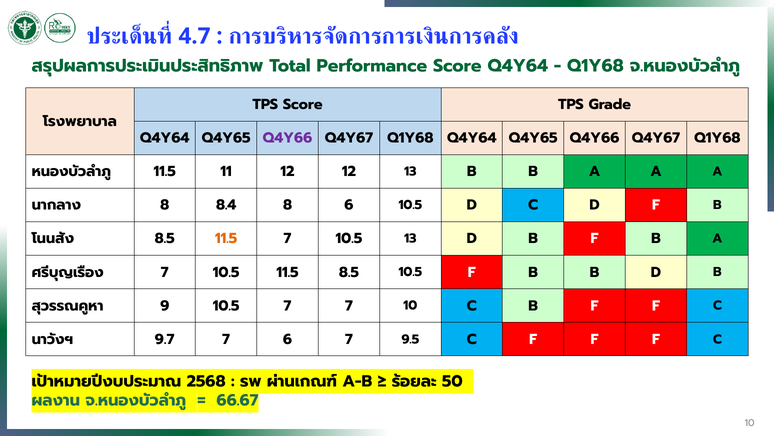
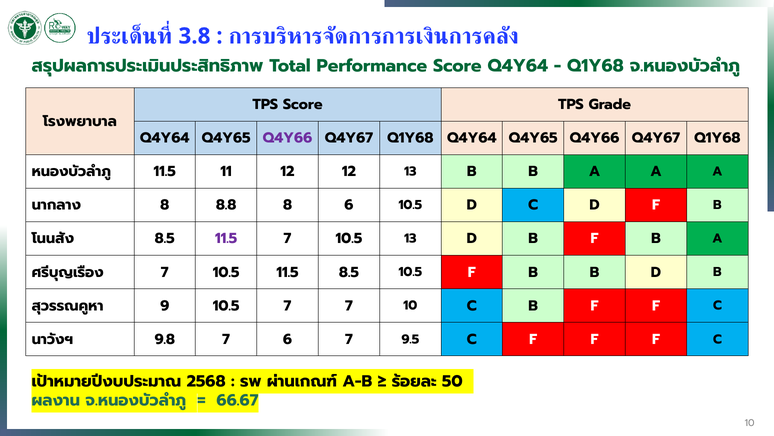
4.7: 4.7 -> 3.8
8.4: 8.4 -> 8.8
11.5 at (226, 238) colour: orange -> purple
9.7: 9.7 -> 9.8
